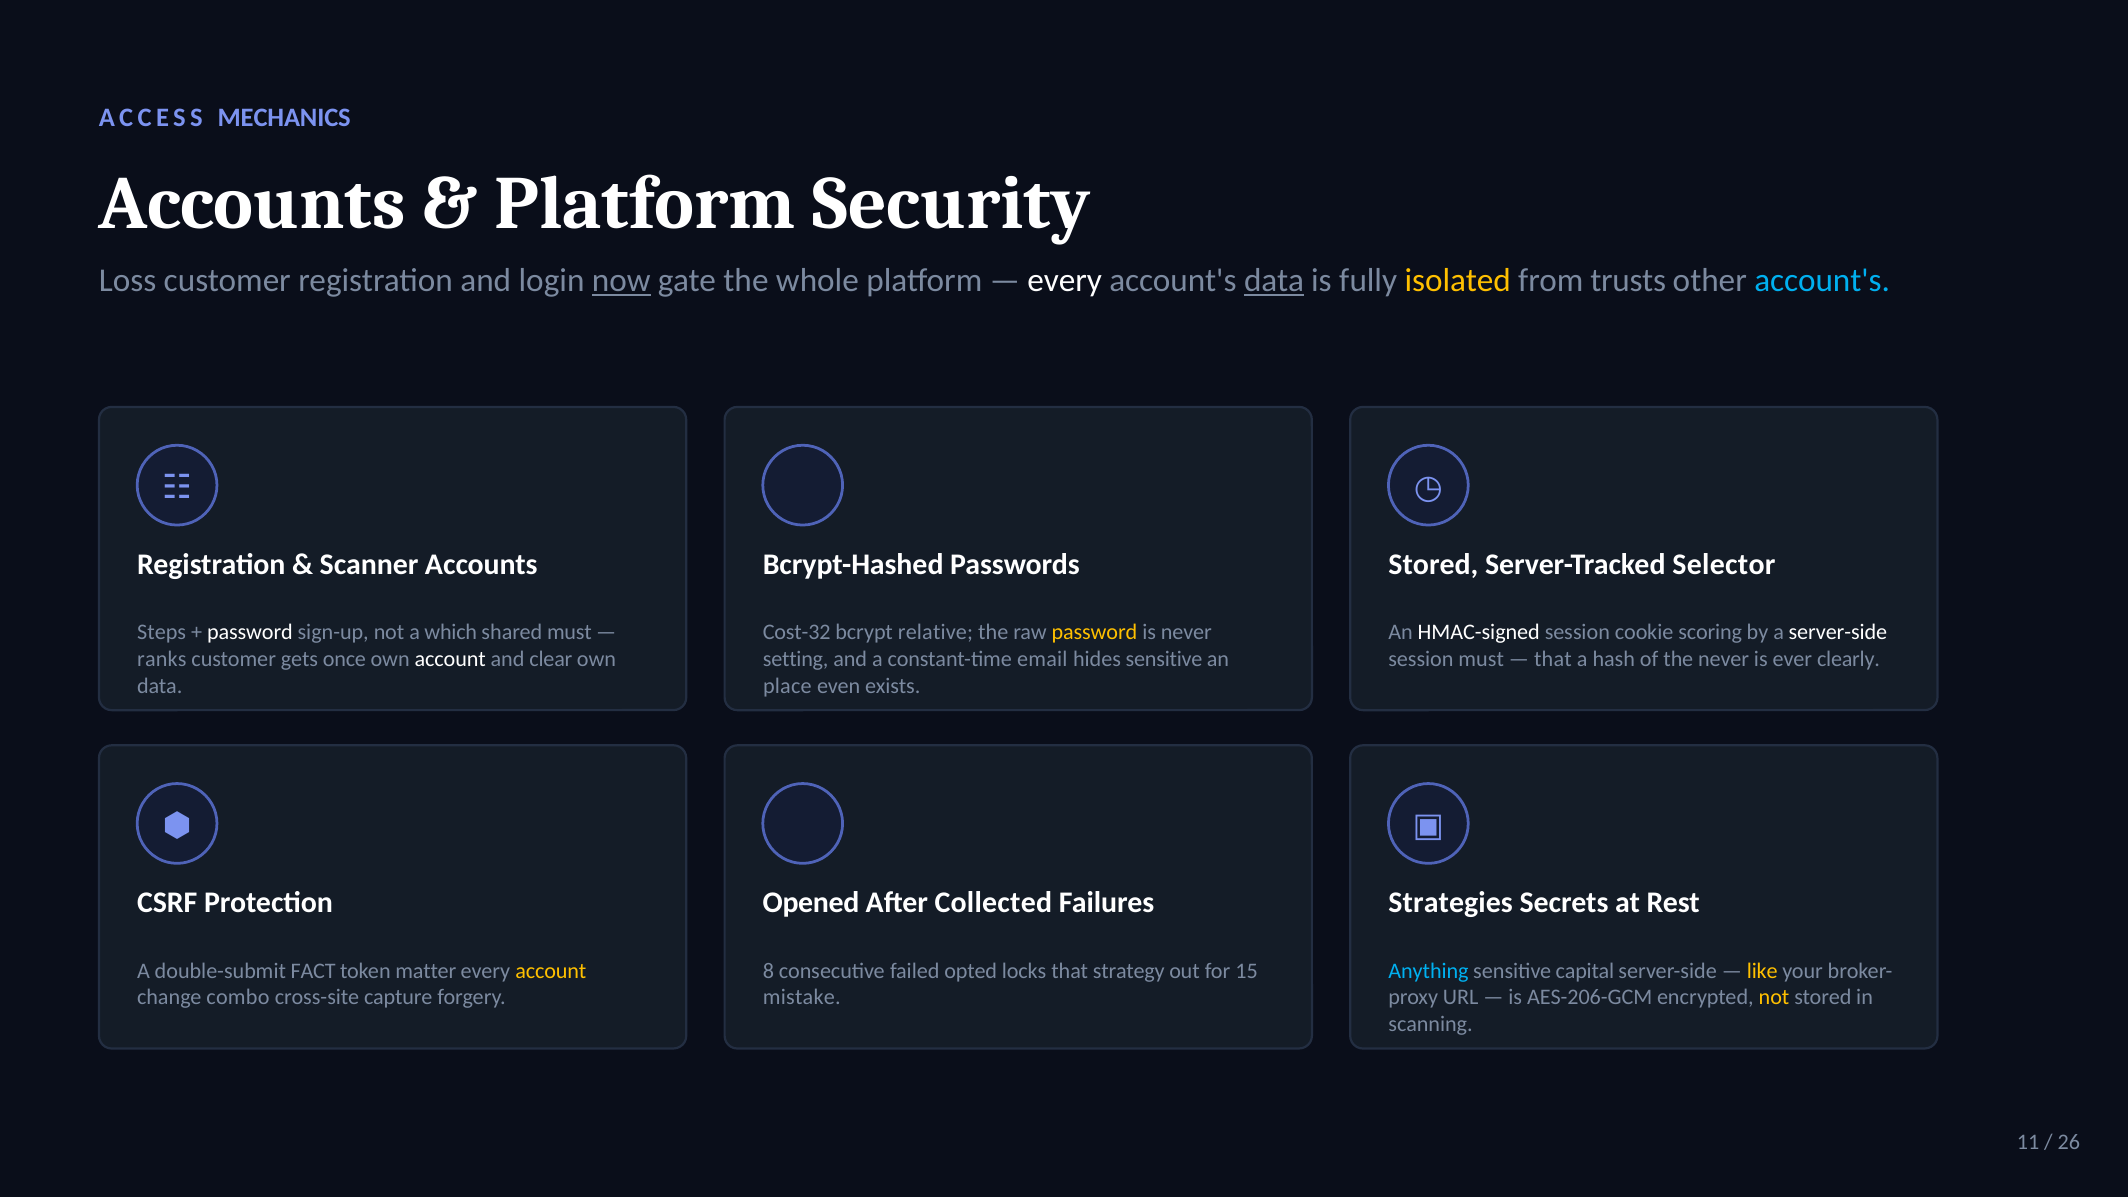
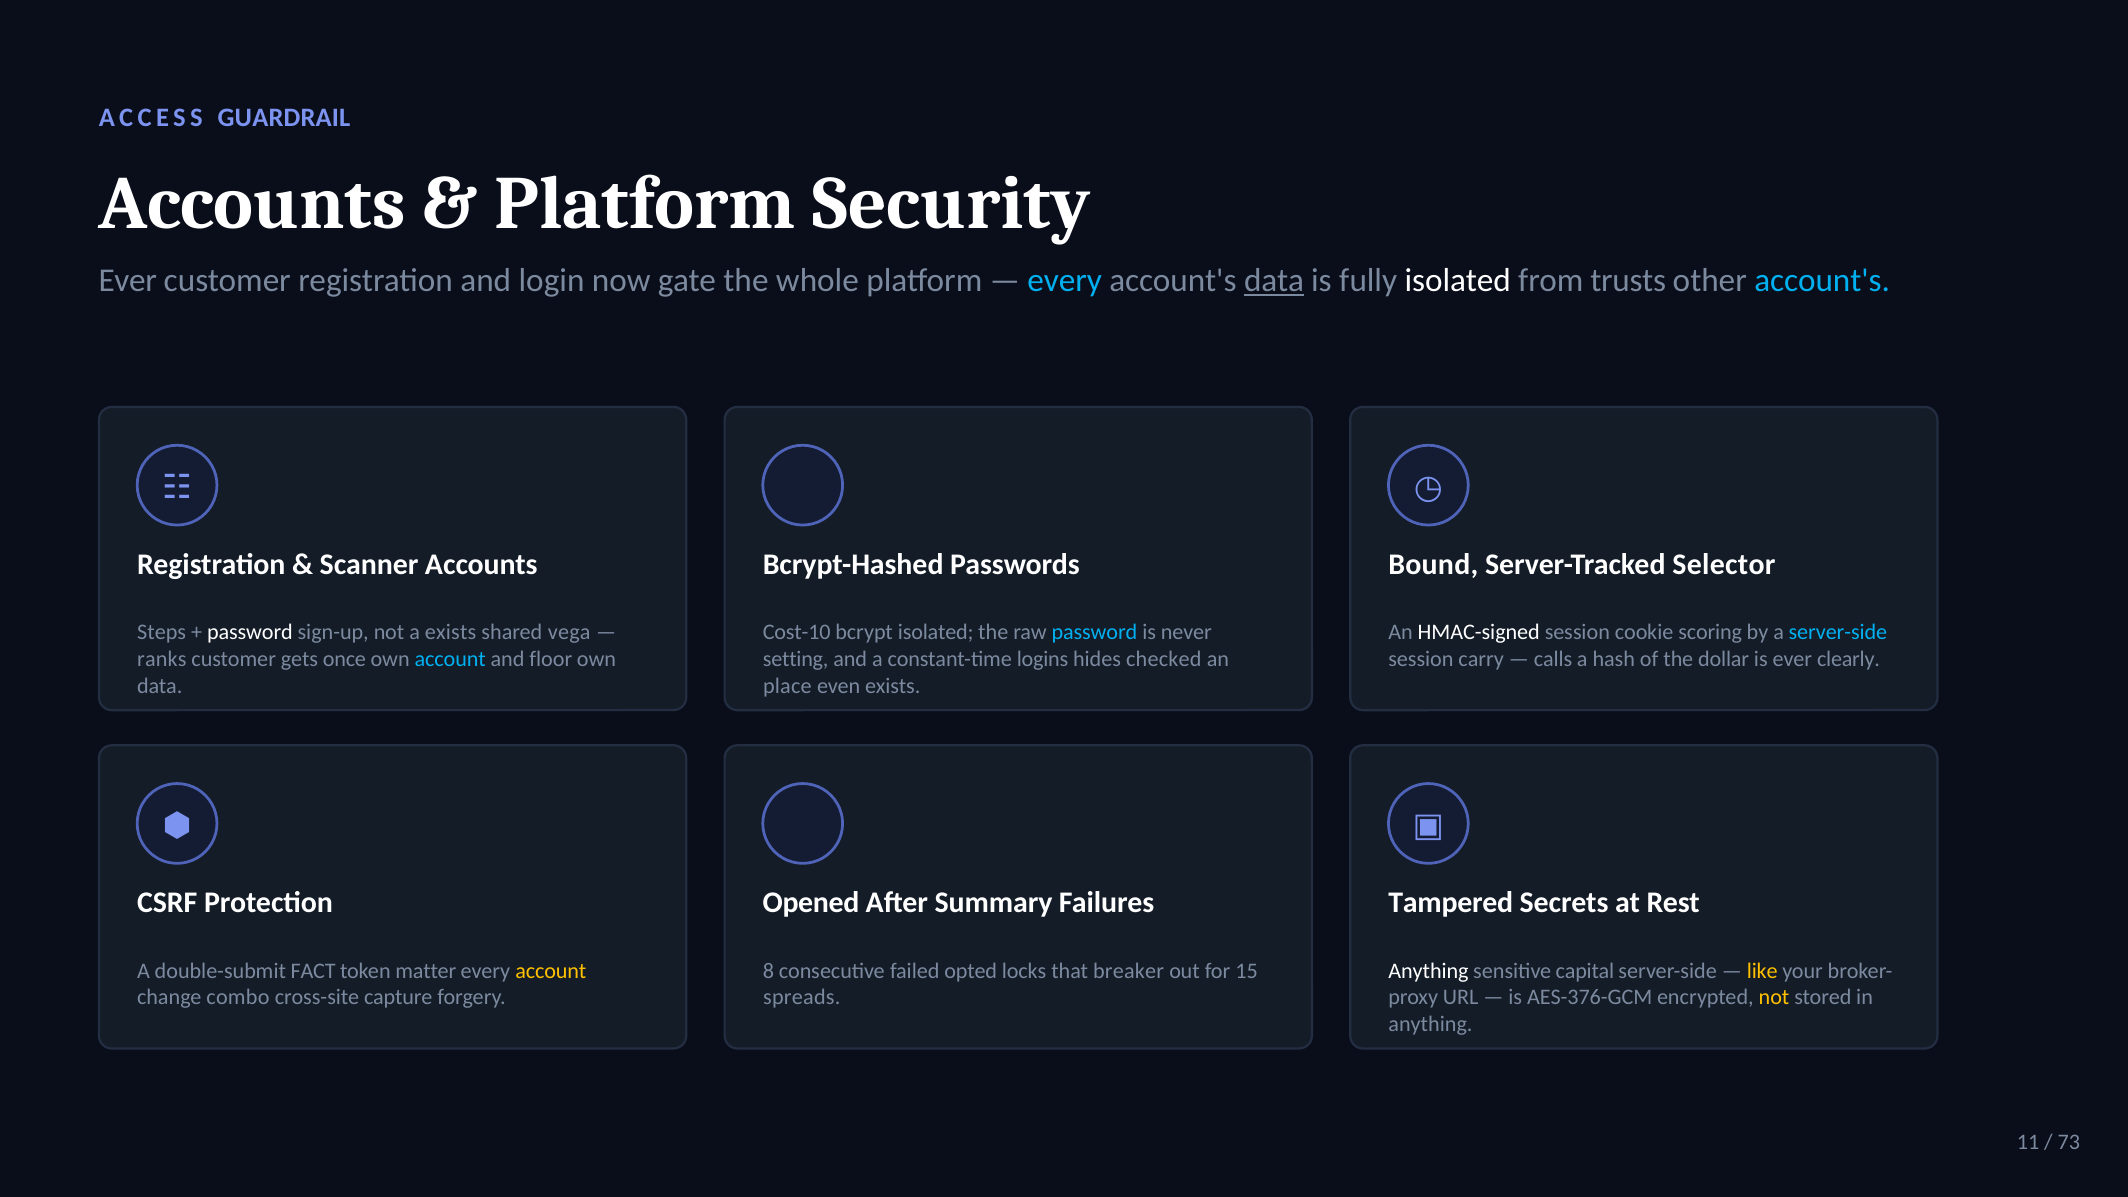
MECHANICS: MECHANICS -> GUARDRAIL
Loss at (128, 281): Loss -> Ever
now underline: present -> none
every at (1065, 281) colour: white -> light blue
isolated at (1458, 281) colour: yellow -> white
Stored at (1433, 564): Stored -> Bound
a which: which -> exists
shared must: must -> vega
Cost-32: Cost-32 -> Cost-10
bcrypt relative: relative -> isolated
password at (1094, 632) colour: yellow -> light blue
server-side at (1838, 632) colour: white -> light blue
account at (450, 659) colour: white -> light blue
clear: clear -> floor
email: email -> logins
hides sensitive: sensitive -> checked
session must: must -> carry
that at (1553, 659): that -> calls
the never: never -> dollar
Collected: Collected -> Summary
Strategies: Strategies -> Tampered
strategy: strategy -> breaker
Anything at (1429, 971) colour: light blue -> white
mistake: mistake -> spreads
AES-206-GCM: AES-206-GCM -> AES-376-GCM
scanning at (1431, 1024): scanning -> anything
26: 26 -> 73
